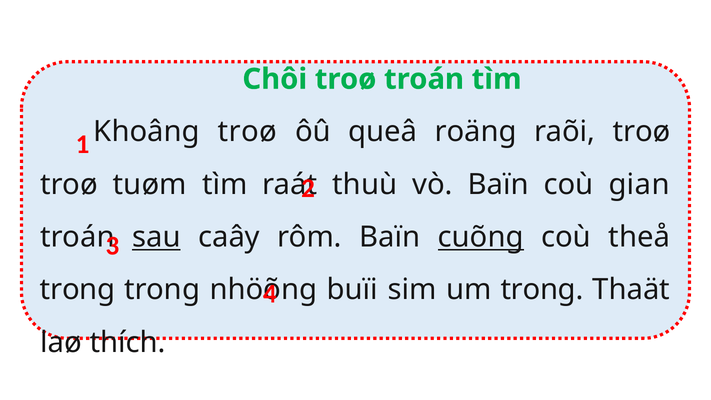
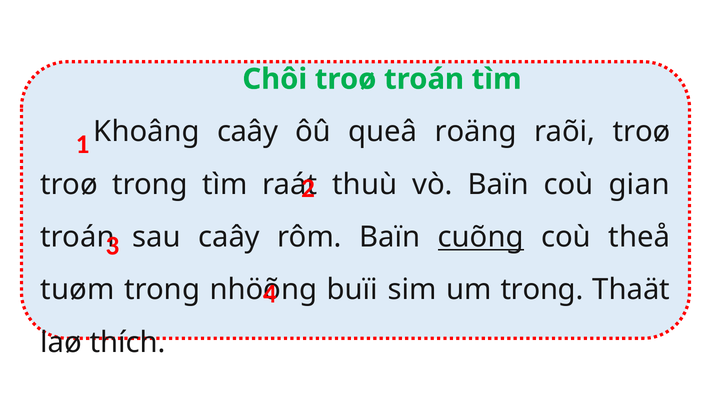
Khoâng troø: troø -> caây
troø tuøm: tuøm -> trong
sau underline: present -> none
trong at (78, 290): trong -> tuøm
